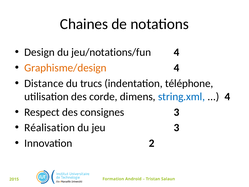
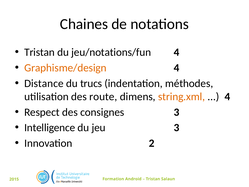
Design at (39, 52): Design -> Tristan
téléphone: téléphone -> méthodes
corde: corde -> route
string.xml colour: blue -> orange
Réalisation: Réalisation -> Intelligence
